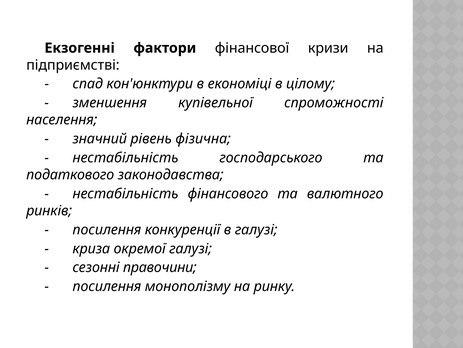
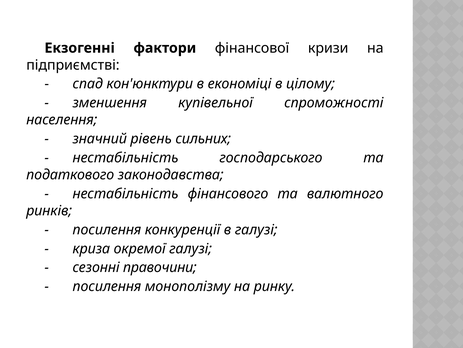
фізична: фізична -> сильних
